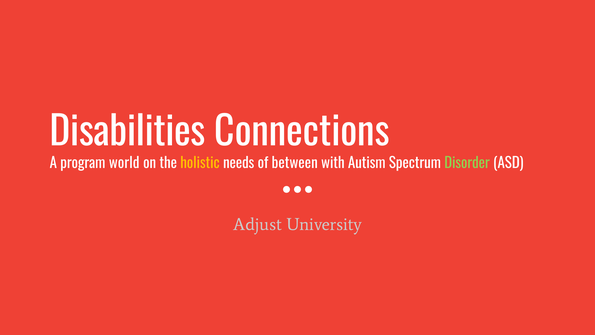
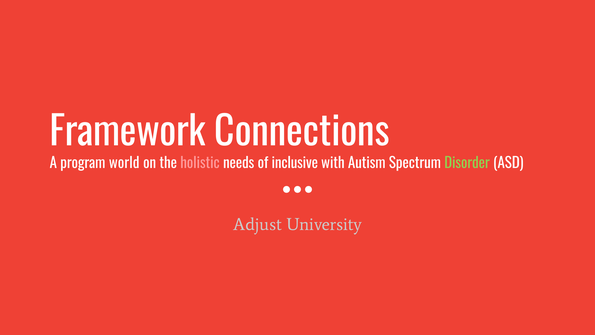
Disabilities: Disabilities -> Framework
holistic colour: yellow -> pink
between: between -> inclusive
